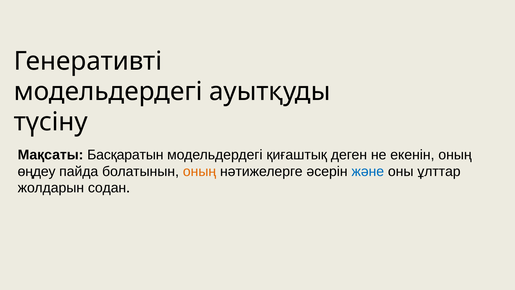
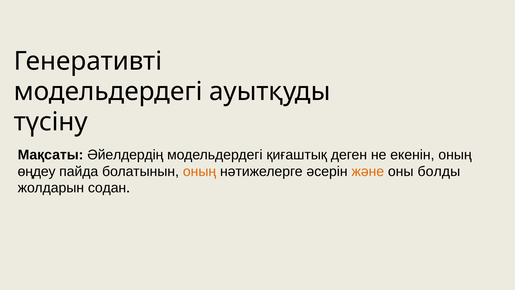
Басқаратын: Басқаратын -> Әйелдердің
және colour: blue -> orange
ұлттар: ұлттар -> болды
